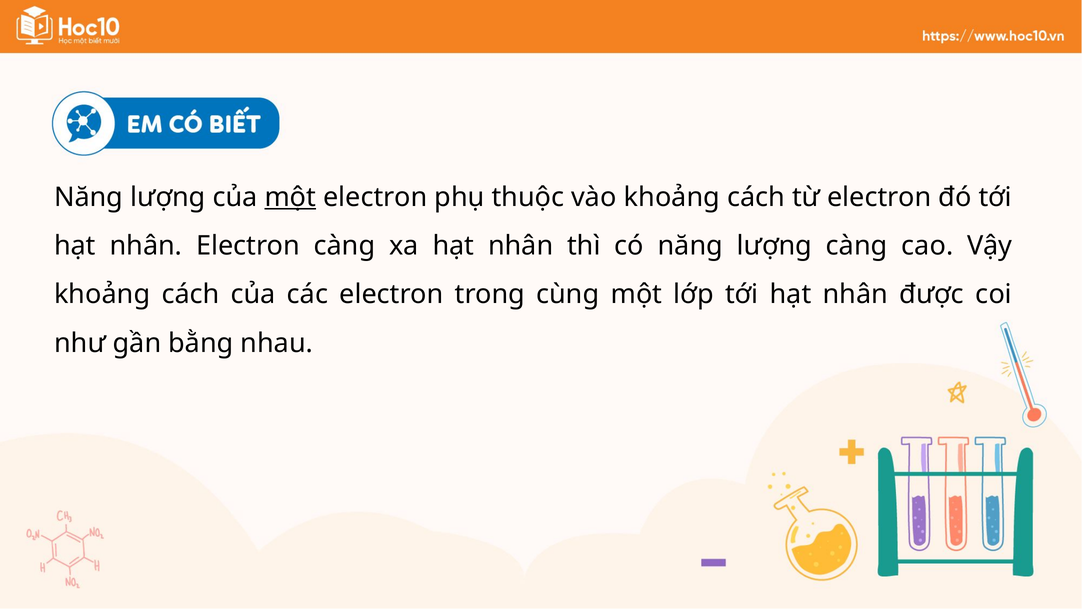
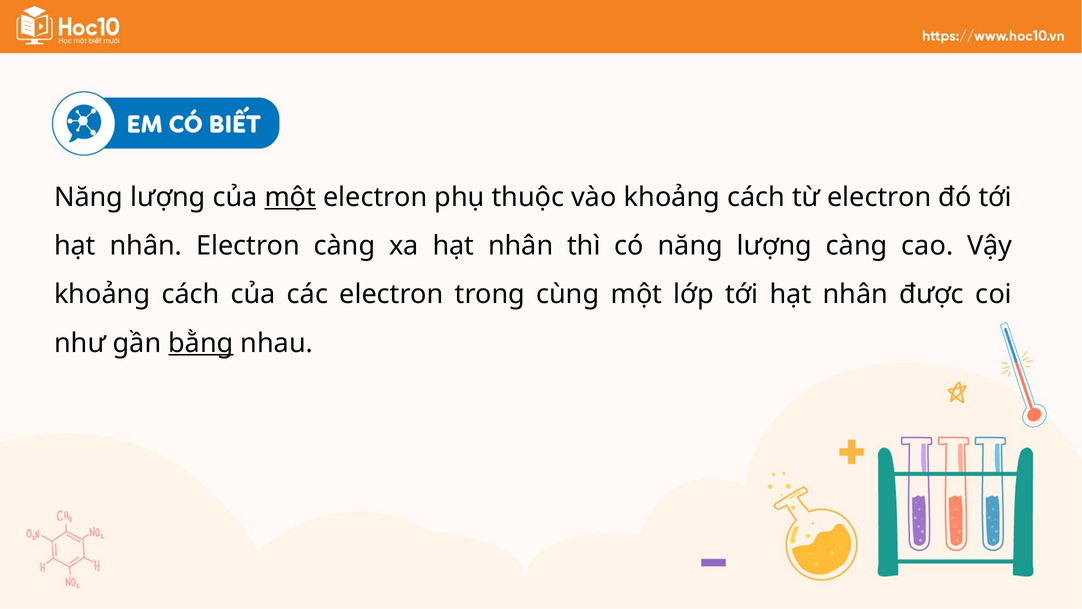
bằng underline: none -> present
